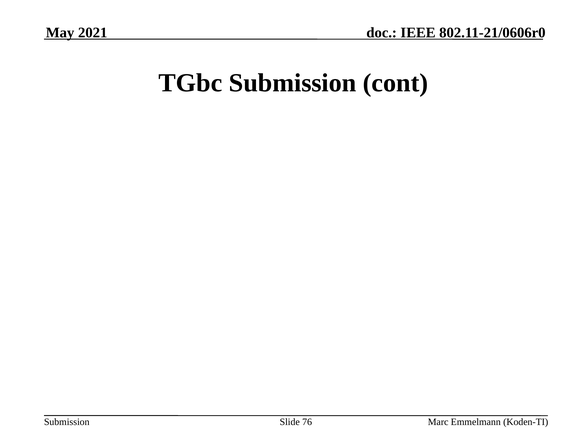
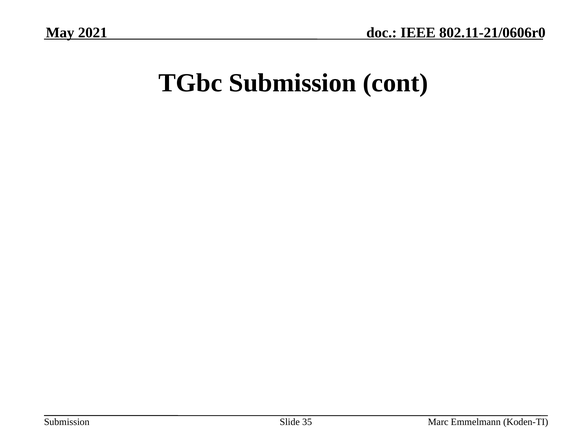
76: 76 -> 35
